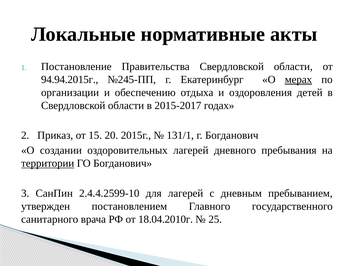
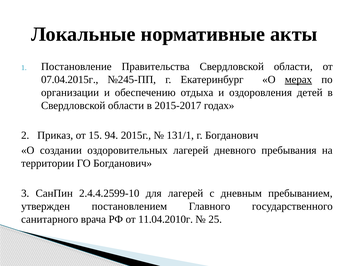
94.94.2015г: 94.94.2015г -> 07.04.2015г
20: 20 -> 94
территории underline: present -> none
18.04.2010г: 18.04.2010г -> 11.04.2010г
